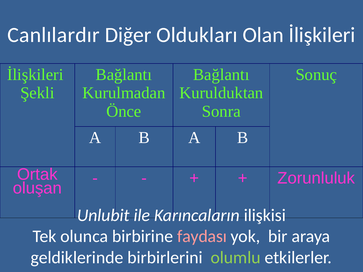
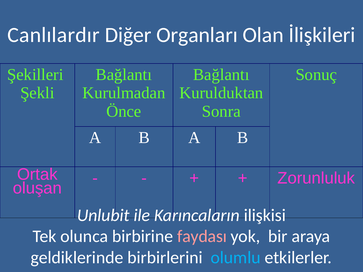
Oldukları: Oldukları -> Organları
İlişkileri at (35, 75): İlişkileri -> Şekilleri
olumlu colour: light green -> light blue
